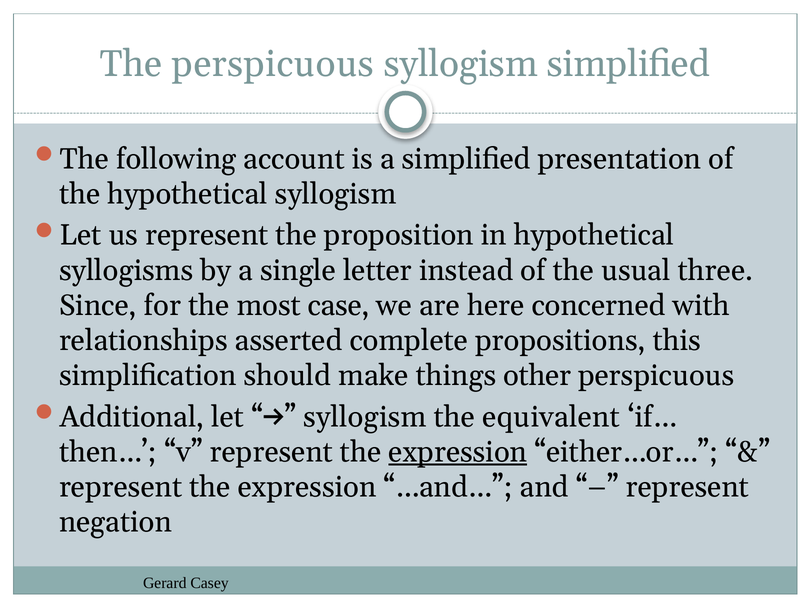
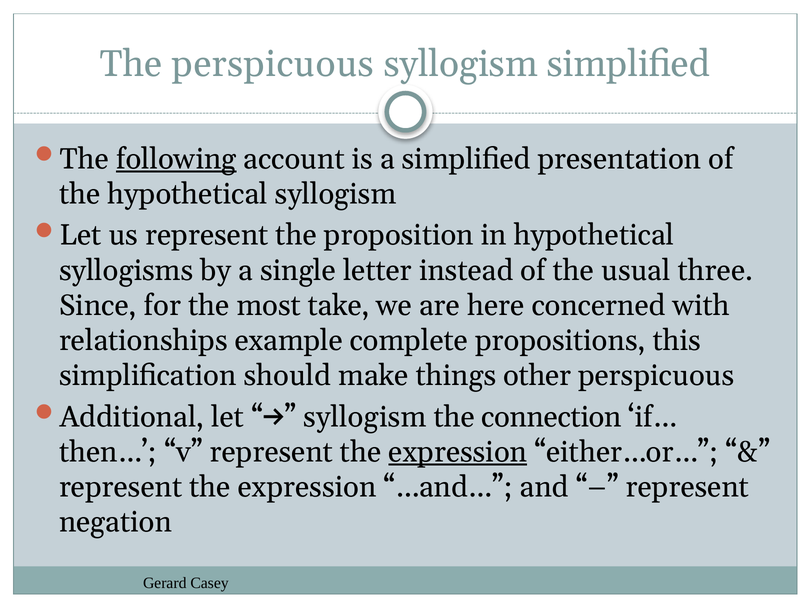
following underline: none -> present
case: case -> take
asserted: asserted -> example
equivalent: equivalent -> connection
